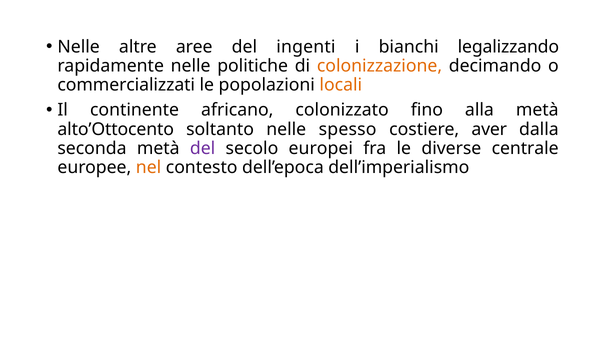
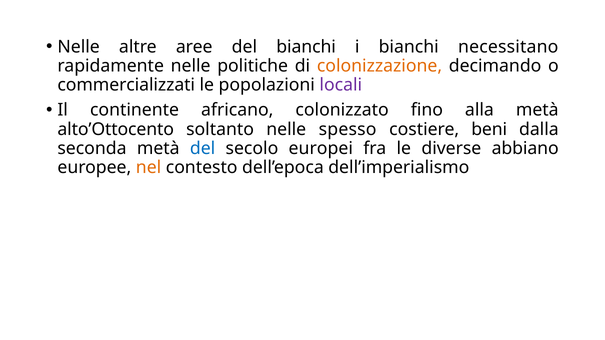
del ingenti: ingenti -> bianchi
legalizzando: legalizzando -> necessitano
locali colour: orange -> purple
aver: aver -> beni
del at (203, 148) colour: purple -> blue
centrale: centrale -> abbiano
